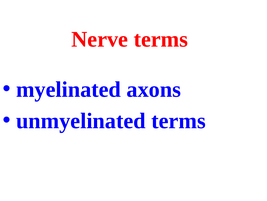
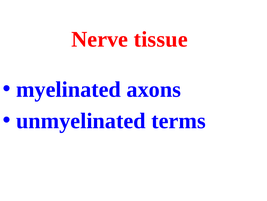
Nerve terms: terms -> tissue
